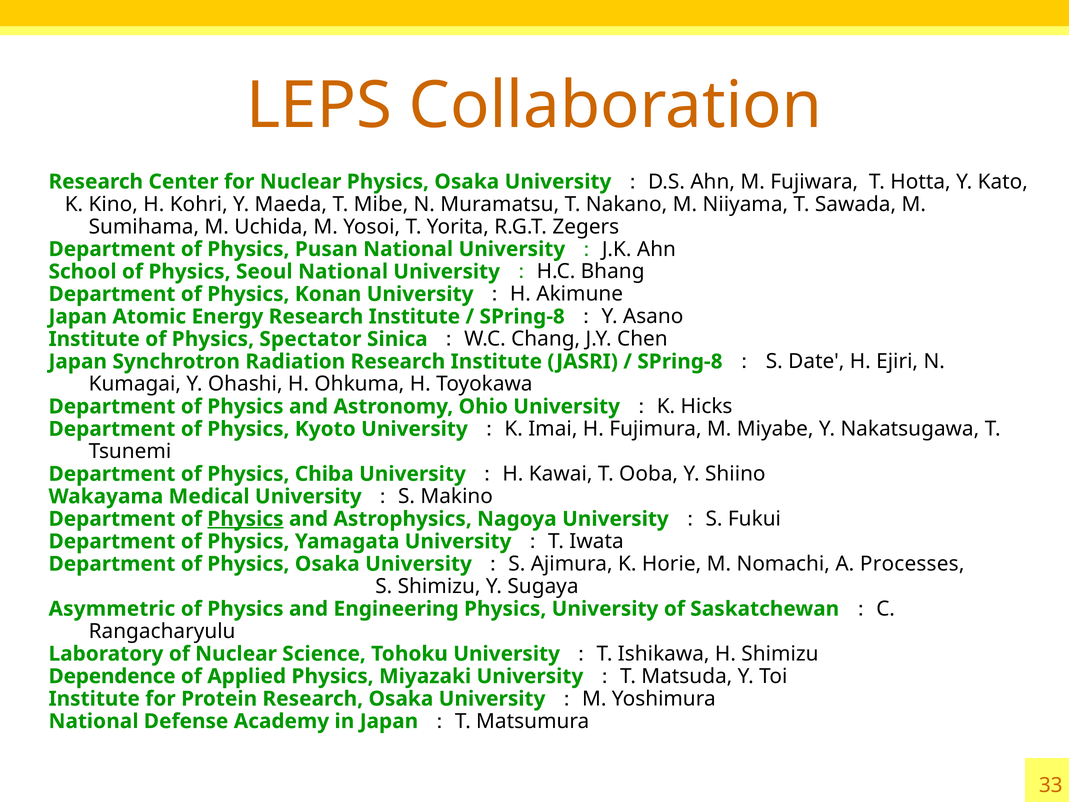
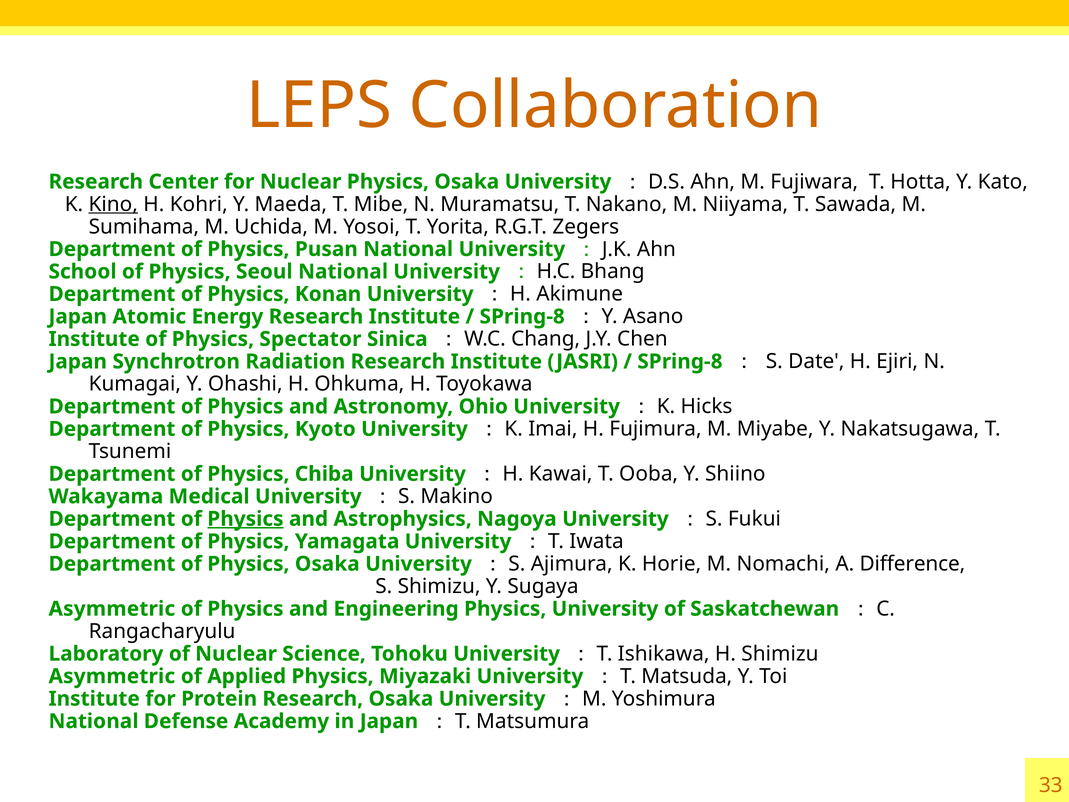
Kino underline: none -> present
Processes: Processes -> Difference
Dependence at (112, 676): Dependence -> Asymmetric
